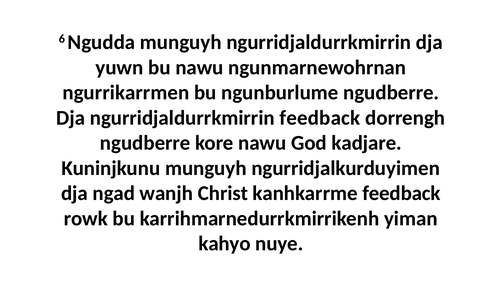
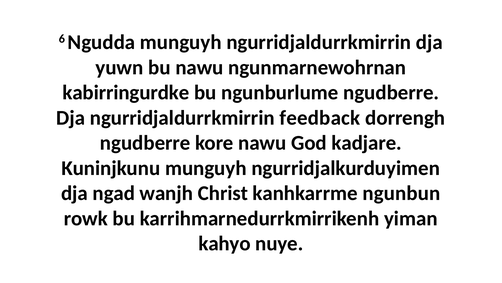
ngurrikarrmen: ngurrikarrmen -> kabirringurdke
kanhkarrme feedback: feedback -> ngunbun
